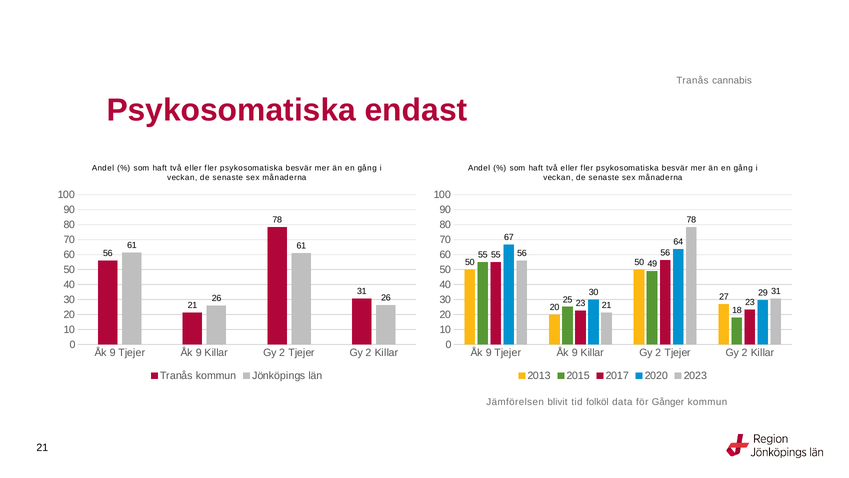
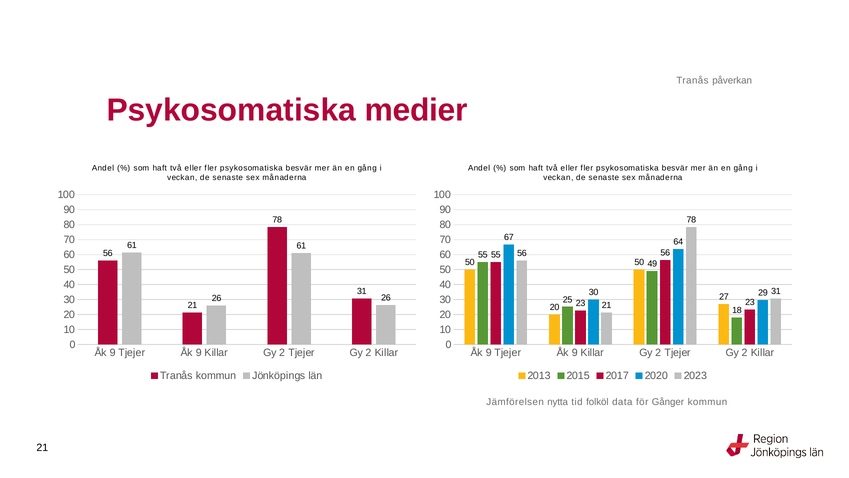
cannabis: cannabis -> påverkan
endast: endast -> medier
blivit: blivit -> nytta
